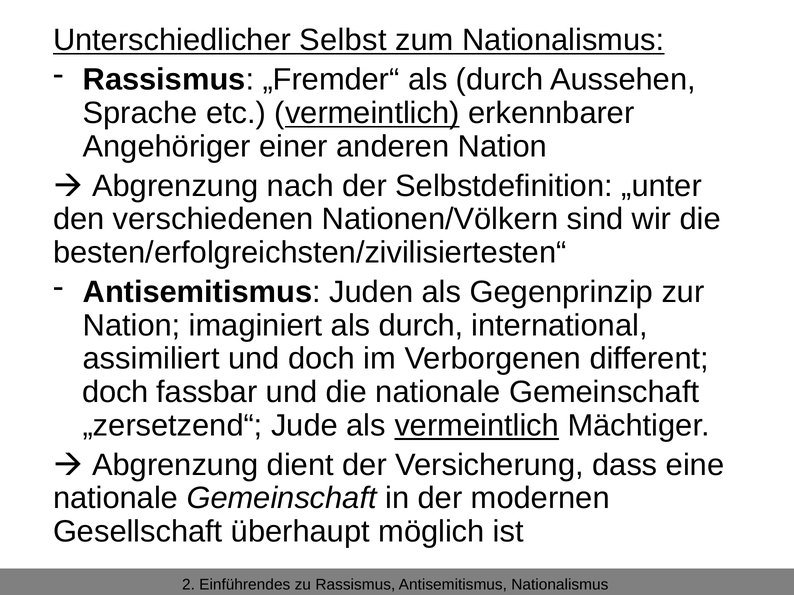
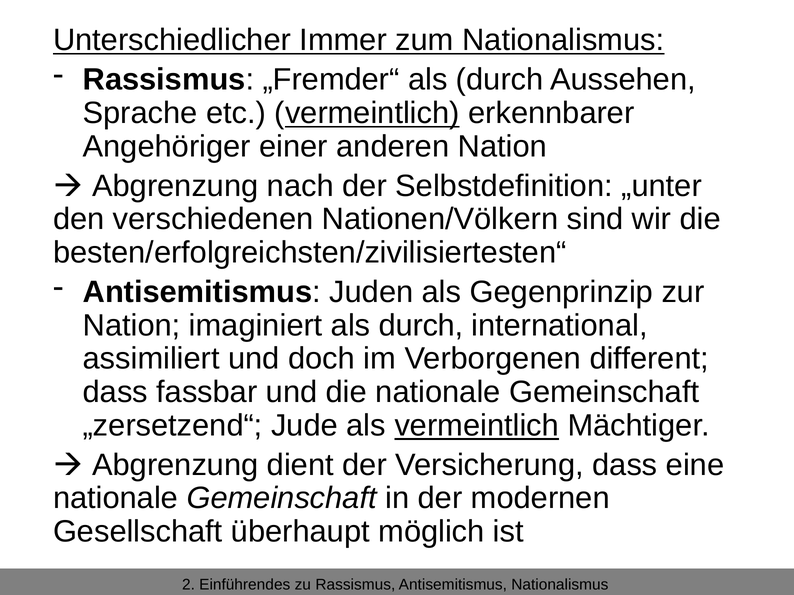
Selbst: Selbst -> Immer
doch at (115, 392): doch -> dass
